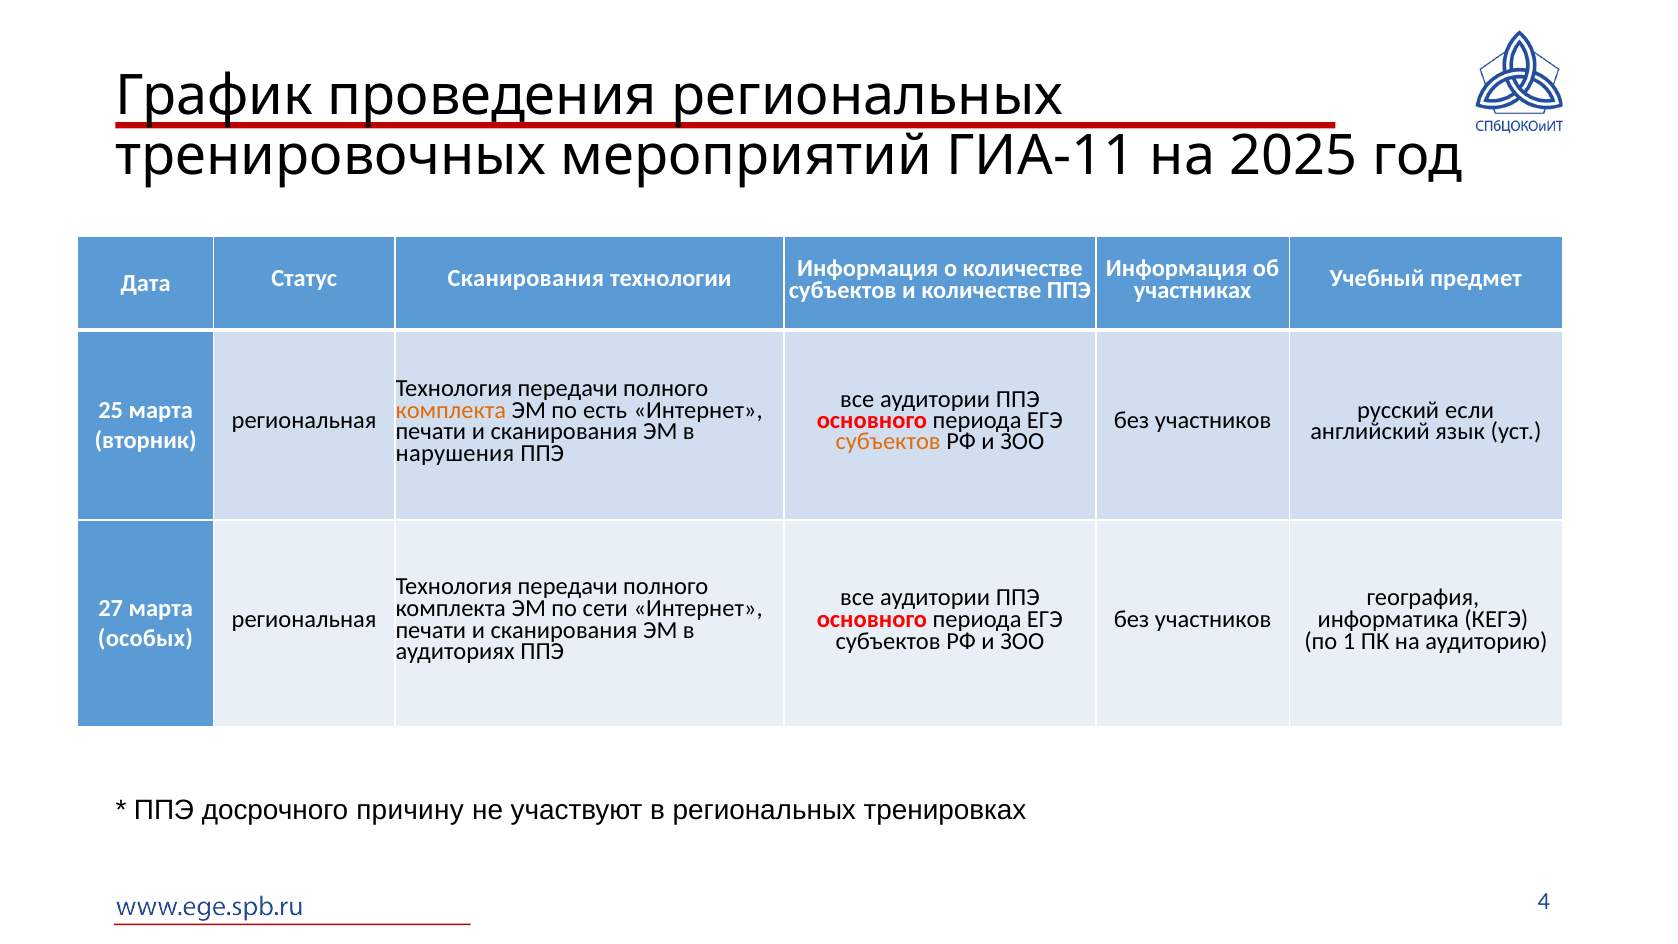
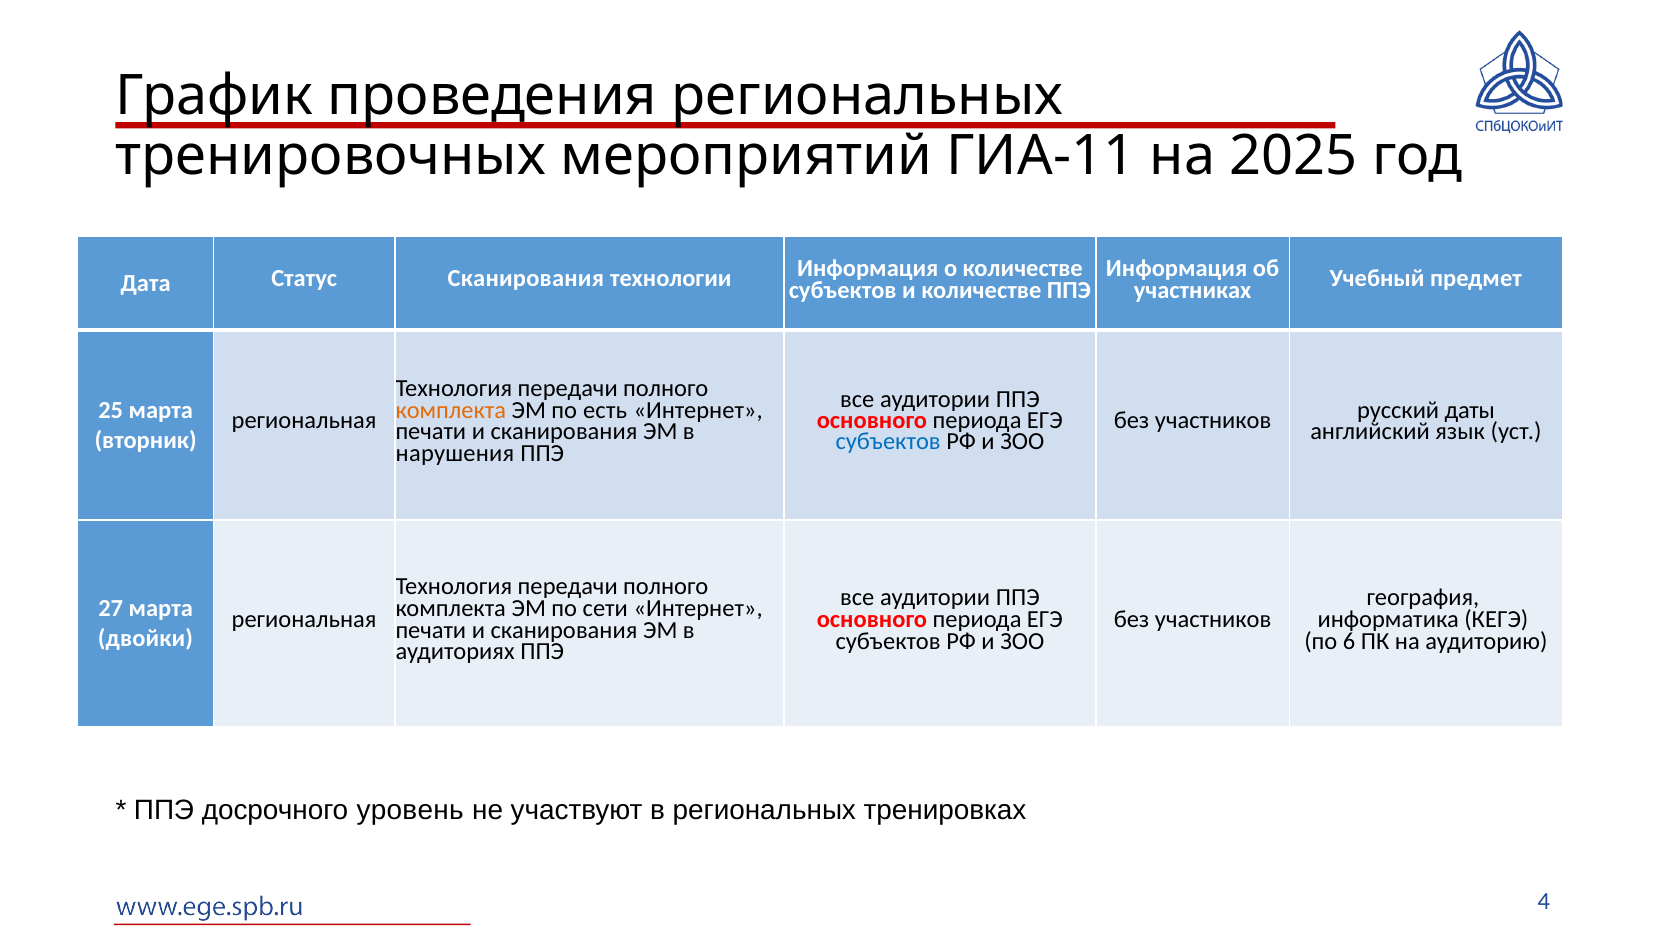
если: если -> даты
субъектов at (888, 442) colour: orange -> blue
особых: особых -> двойки
1: 1 -> 6
причину: причину -> уровень
